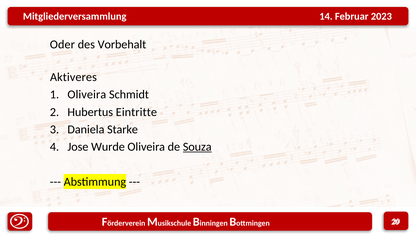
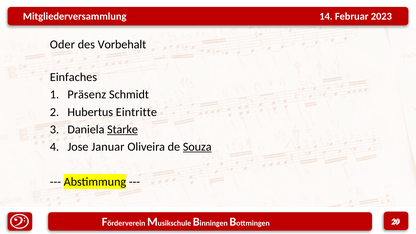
Aktiveres: Aktiveres -> Einfaches
Oliveira at (87, 95): Oliveira -> Präsenz
Starke underline: none -> present
Wurde: Wurde -> Januar
